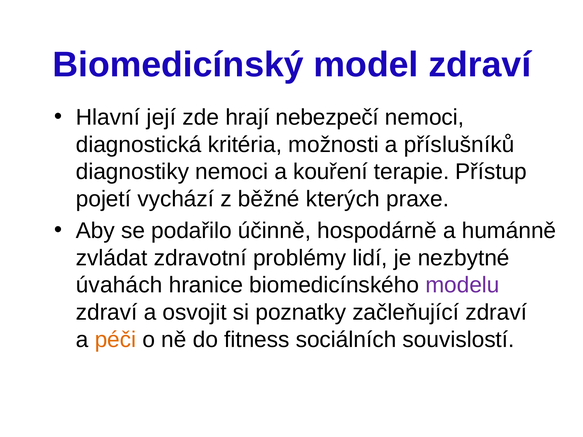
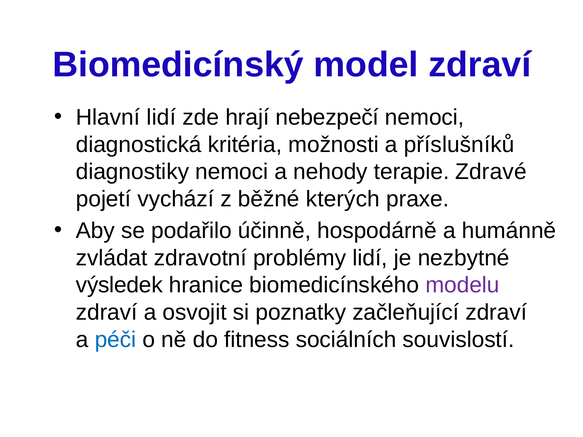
Hlavní její: její -> lidí
kouření: kouření -> nehody
Přístup: Přístup -> Zdravé
úvahách: úvahách -> výsledek
péči colour: orange -> blue
